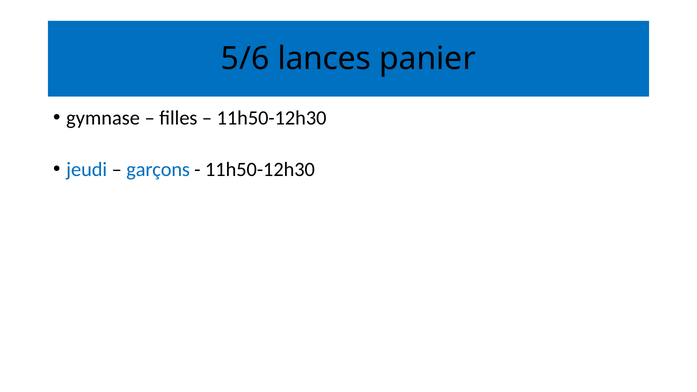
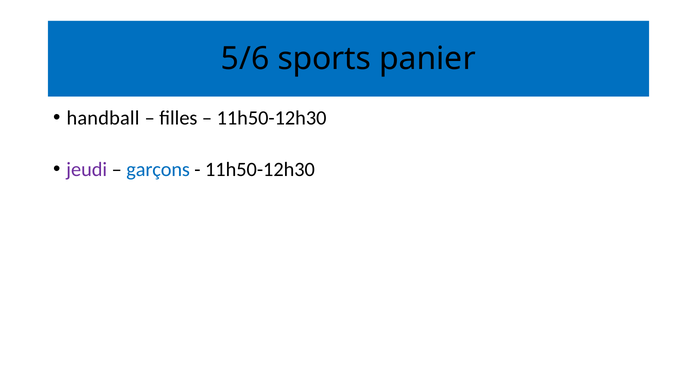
lances: lances -> sports
gymnase: gymnase -> handball
jeudi colour: blue -> purple
